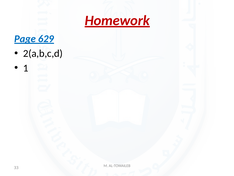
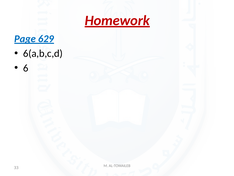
2(a,b,c,d: 2(a,b,c,d -> 6(a,b,c,d
1: 1 -> 6
